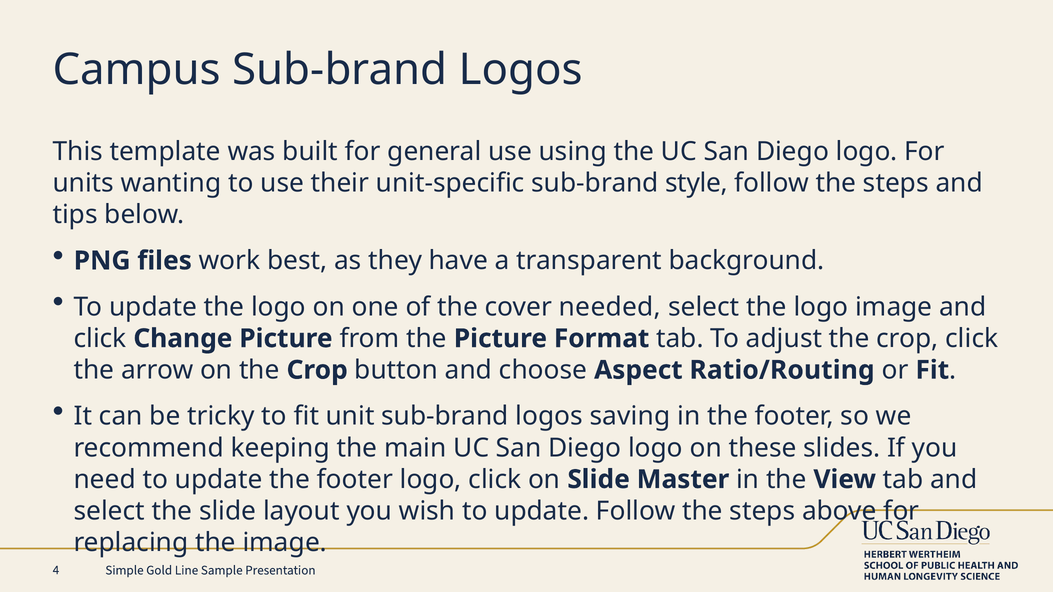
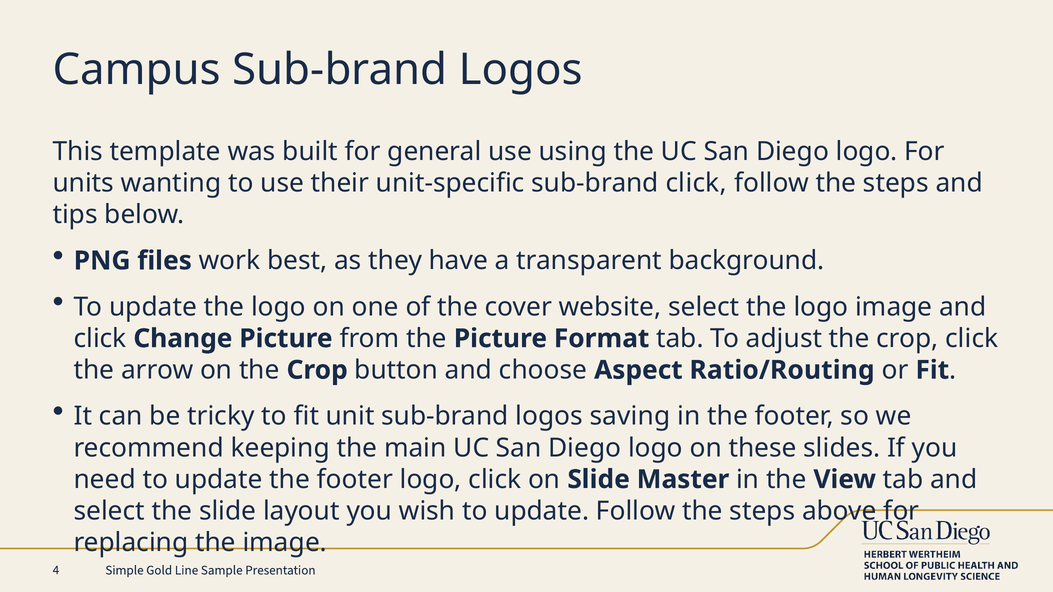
sub-brand style: style -> click
needed: needed -> website
